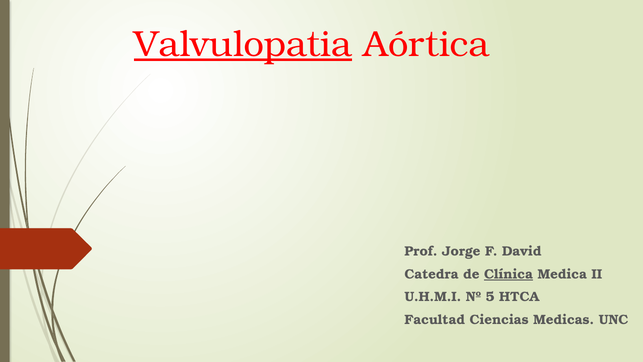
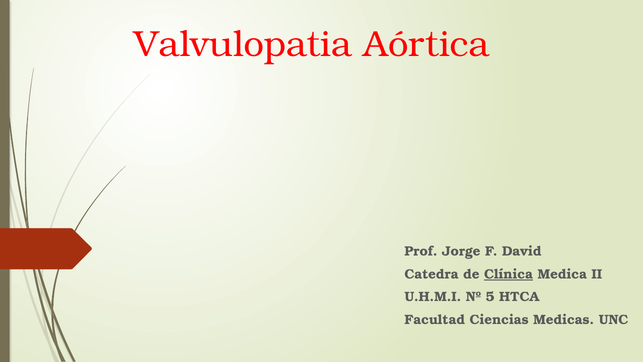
Valvulopatia underline: present -> none
